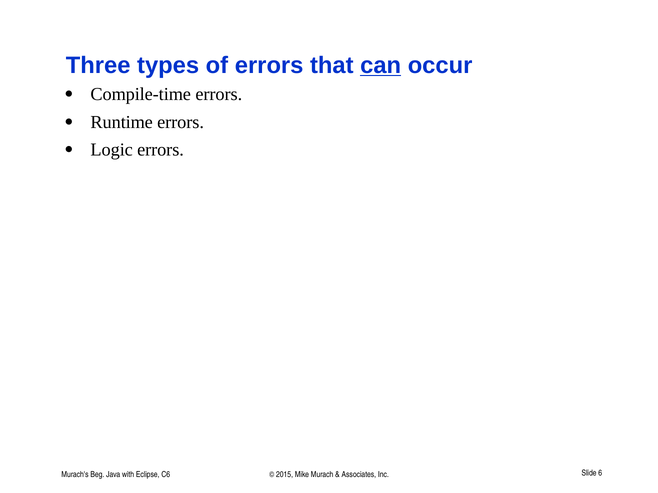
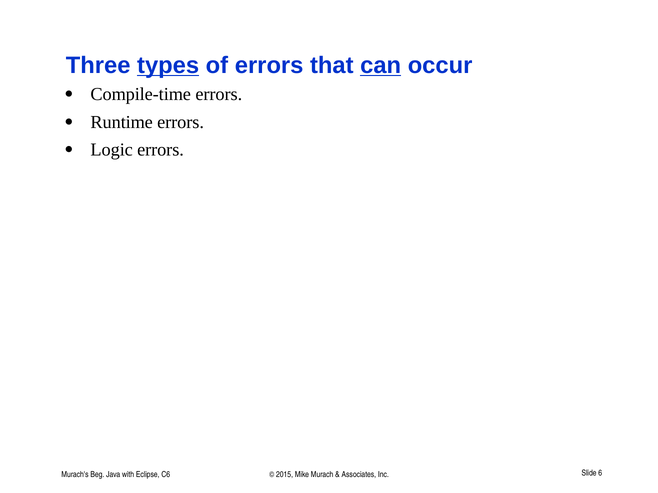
types underline: none -> present
